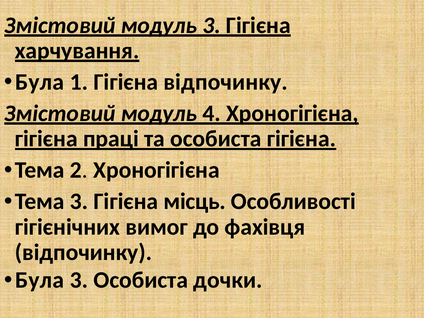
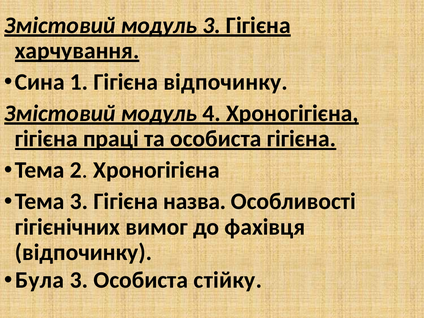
Була at (40, 82): Була -> Сина
місць: місць -> назва
дочки: дочки -> стійку
